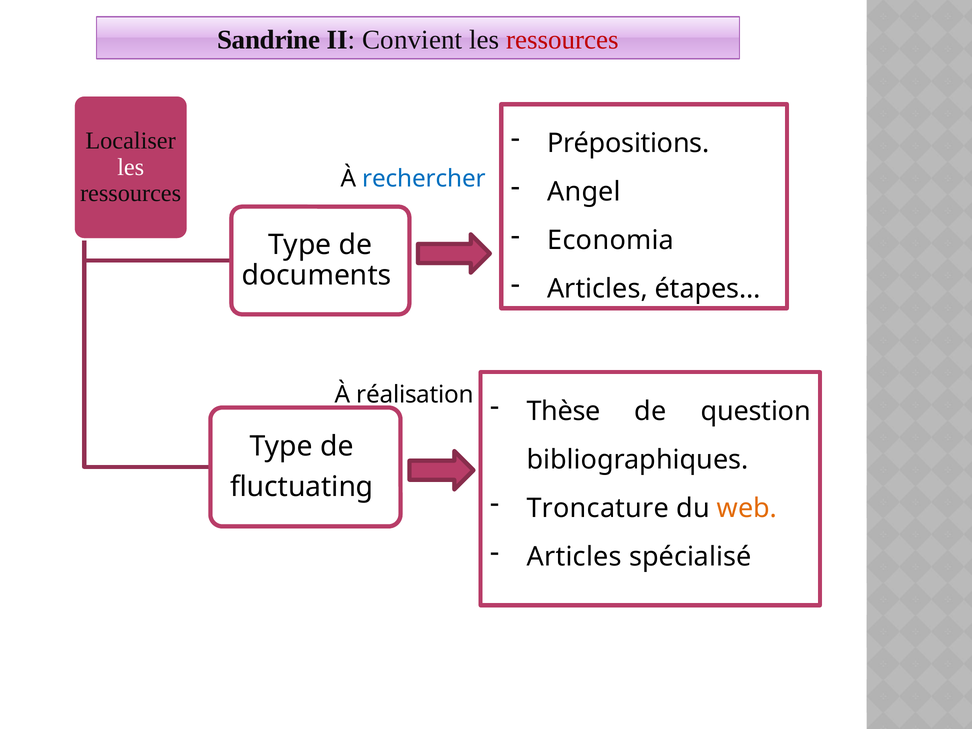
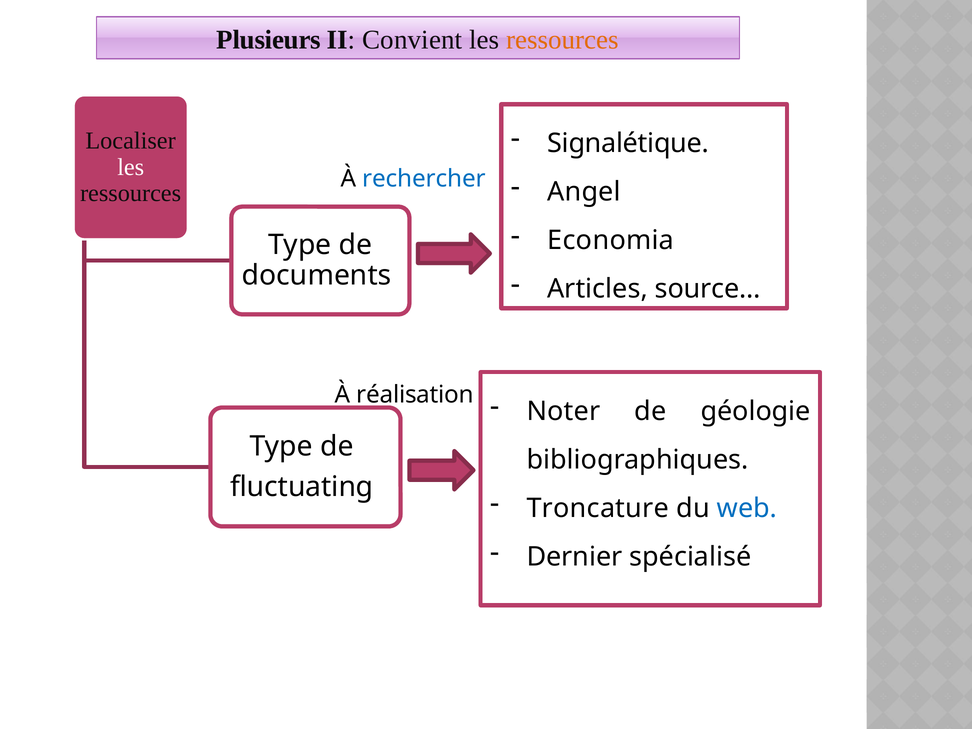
Sandrine: Sandrine -> Plusieurs
ressources at (562, 40) colour: red -> orange
Prépositions: Prépositions -> Signalétique
étapes…: étapes… -> source…
Thèse: Thèse -> Noter
question: question -> géologie
web colour: orange -> blue
Articles at (574, 557): Articles -> Dernier
